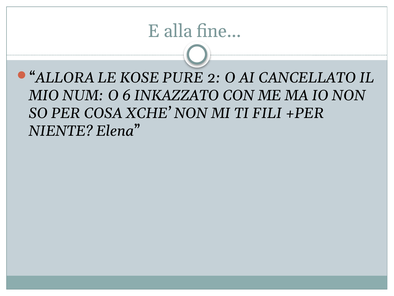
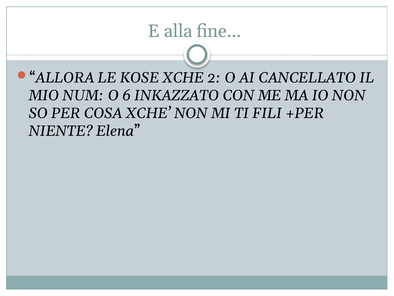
KOSE PURE: PURE -> XCHE
